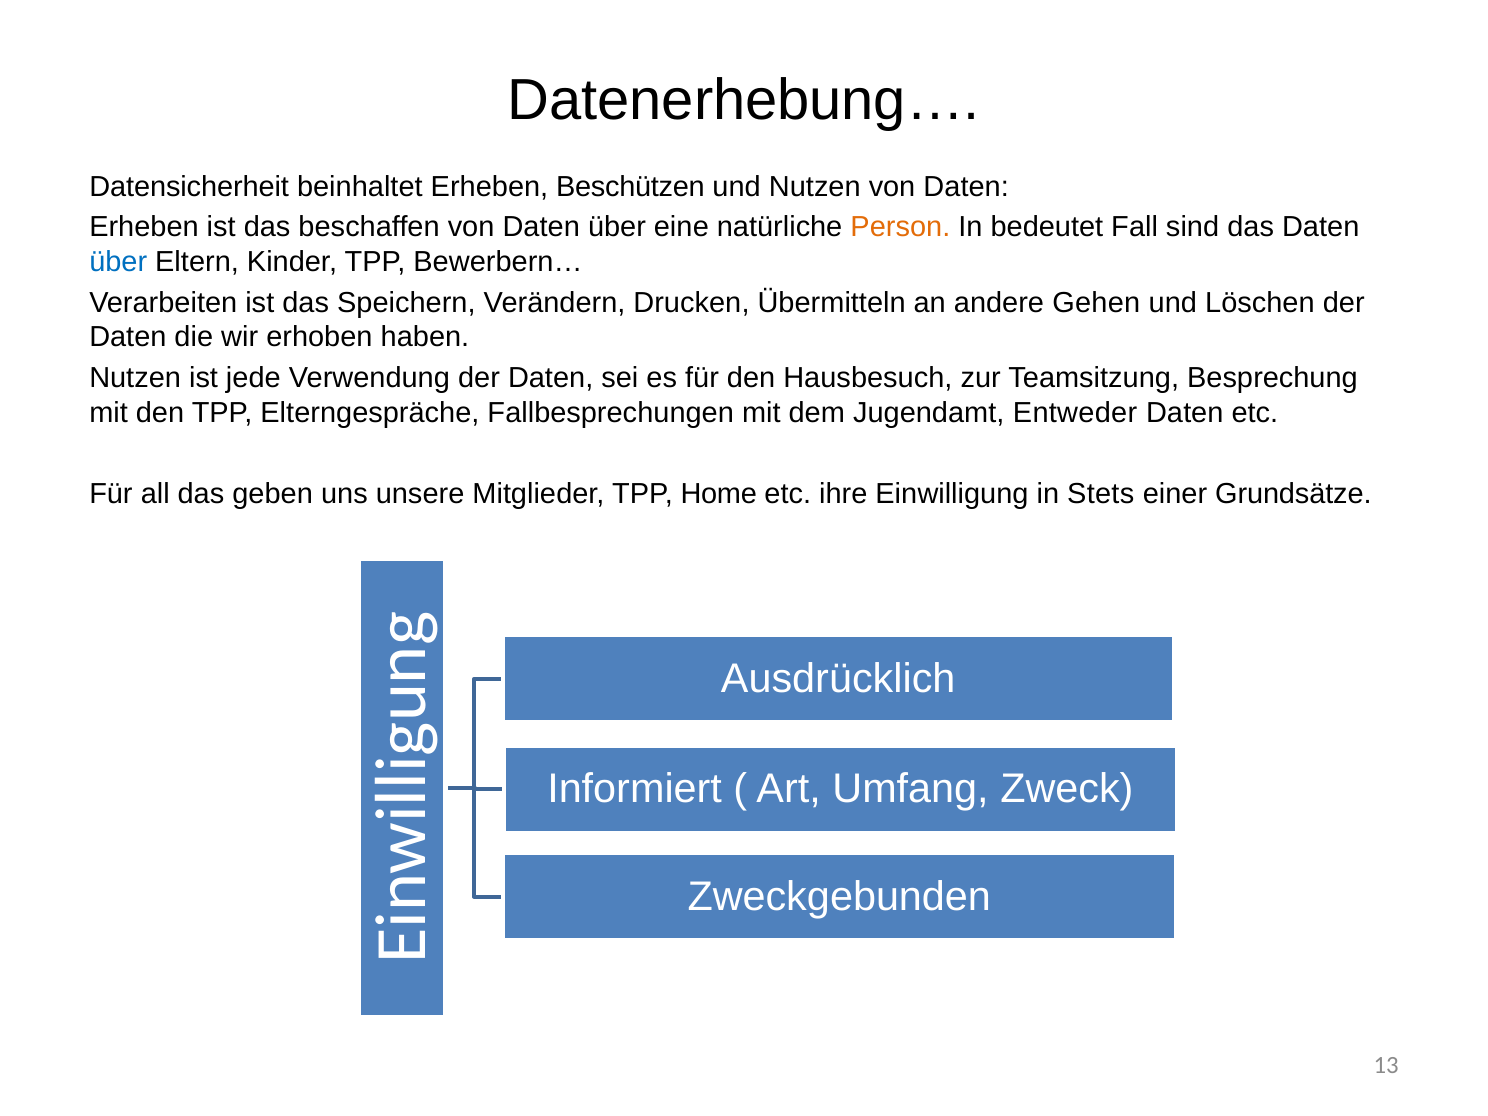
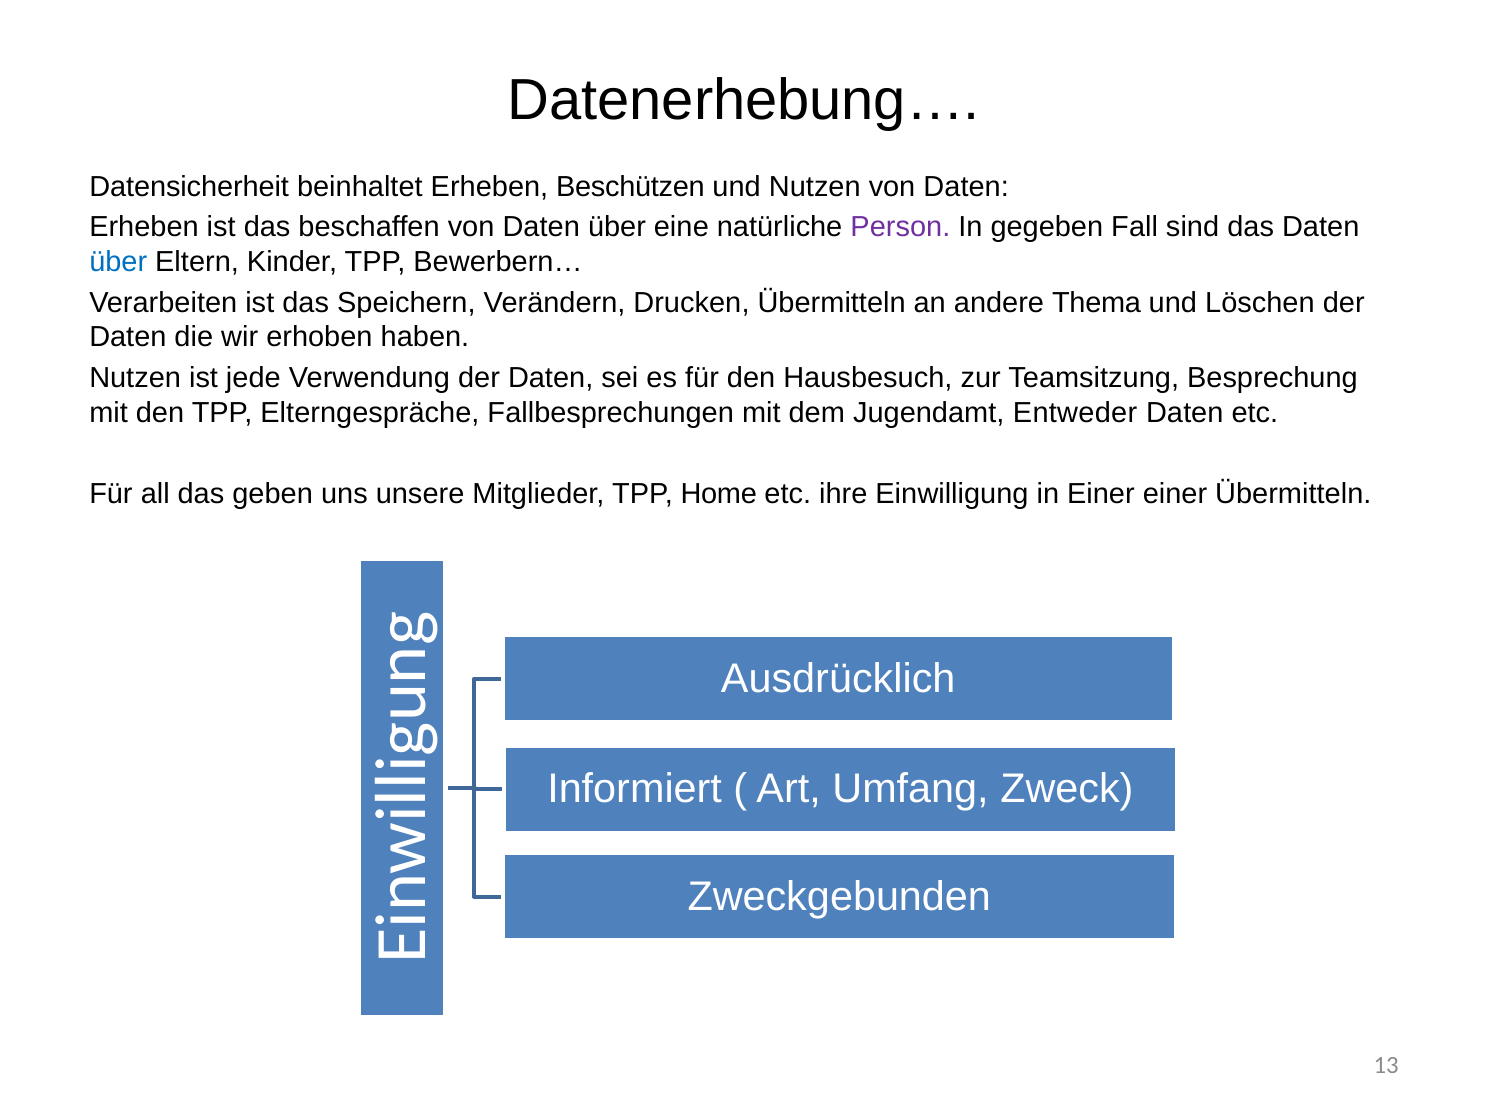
Person colour: orange -> purple
bedeutet: bedeutet -> gegeben
Gehen: Gehen -> Thema
in Stets: Stets -> Einer
einer Grundsätze: Grundsätze -> Übermitteln
